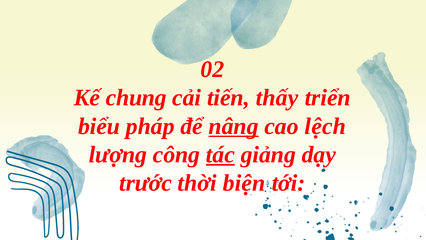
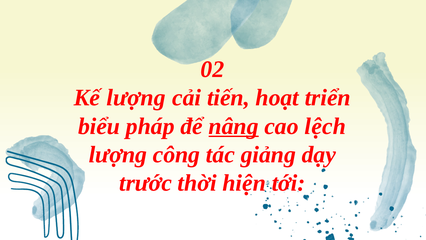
Kế chung: chung -> lượng
thấy: thấy -> hoạt
tác underline: present -> none
biện: biện -> hiện
